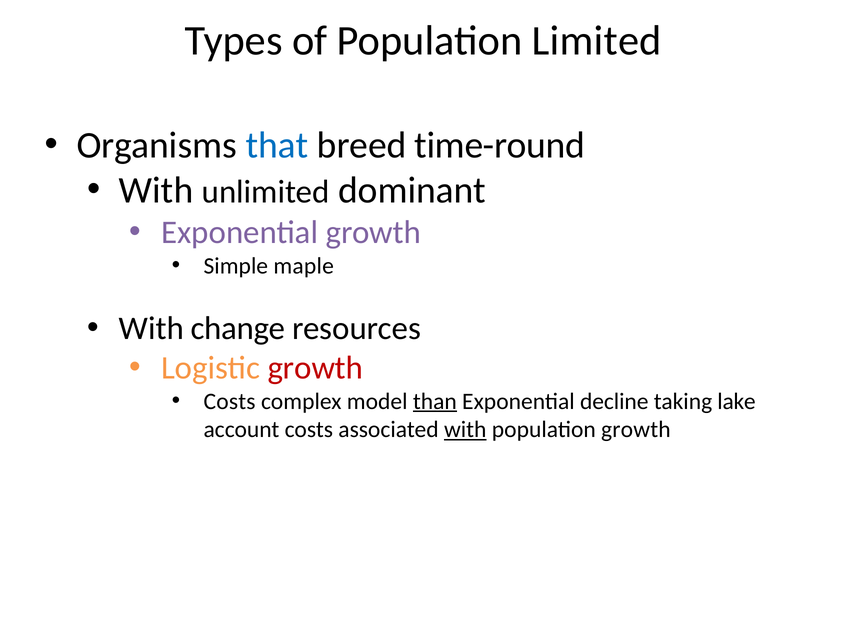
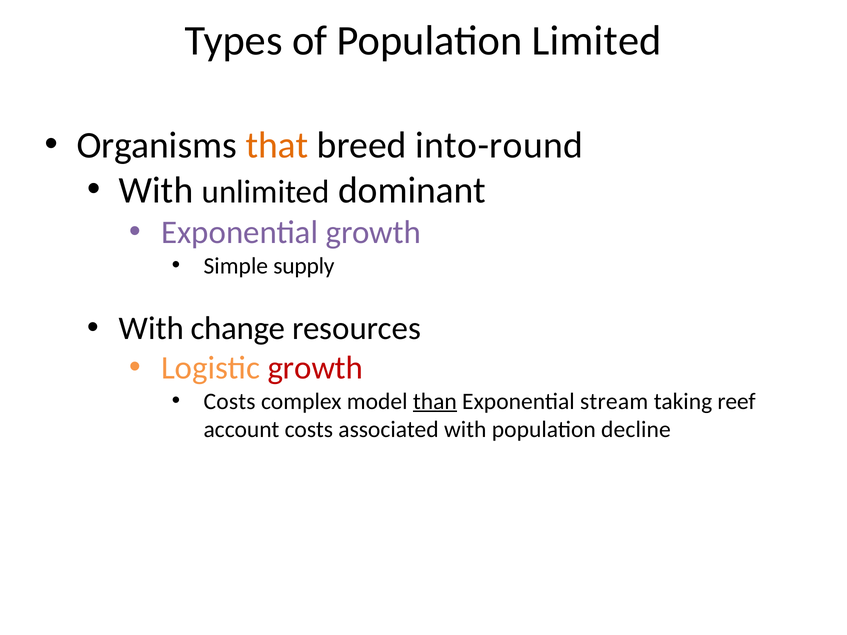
that colour: blue -> orange
time-round: time-round -> into-round
maple: maple -> supply
decline: decline -> stream
lake: lake -> reef
with at (465, 430) underline: present -> none
population growth: growth -> decline
